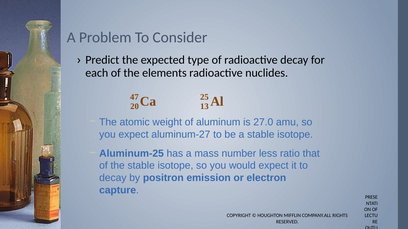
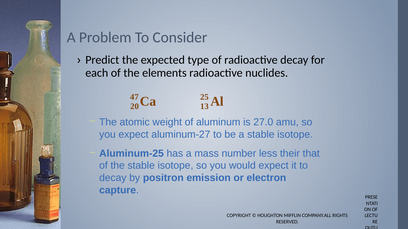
ratio: ratio -> their
